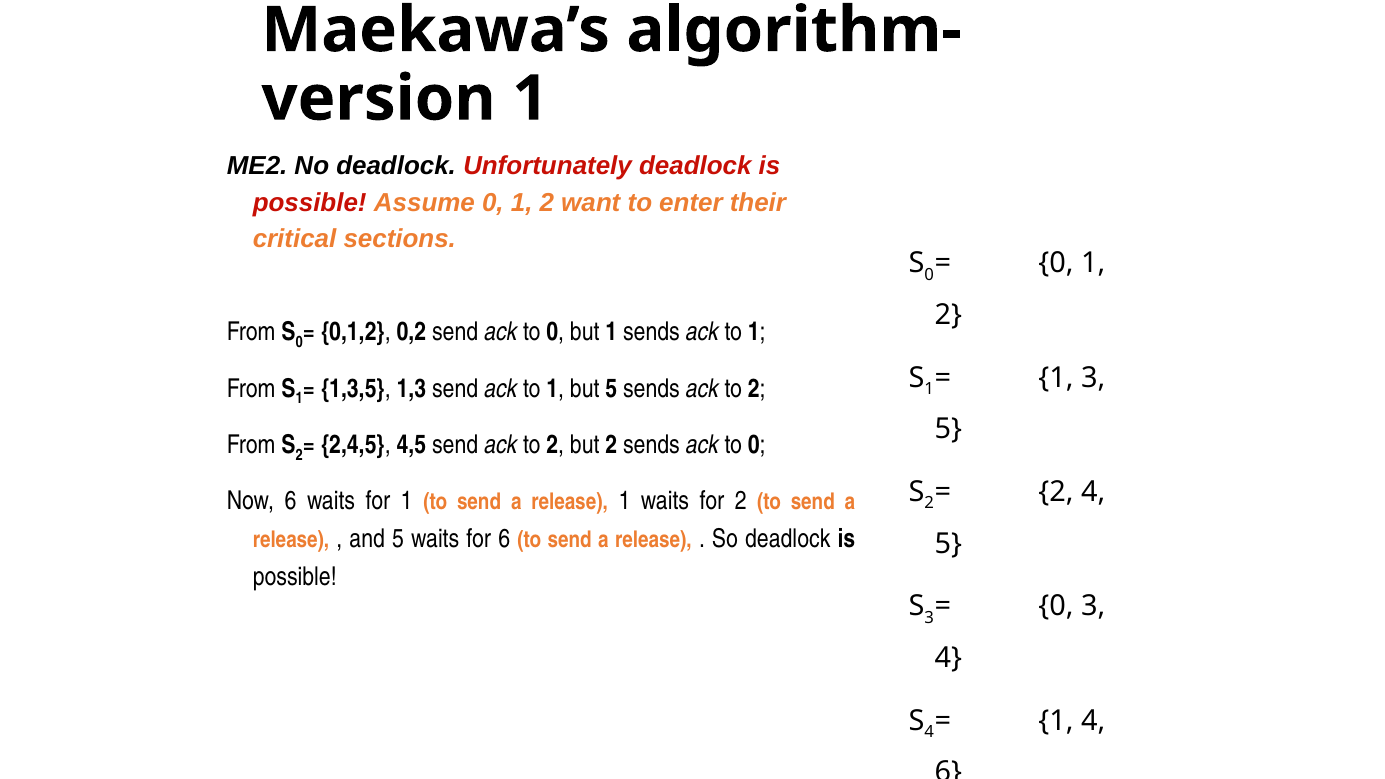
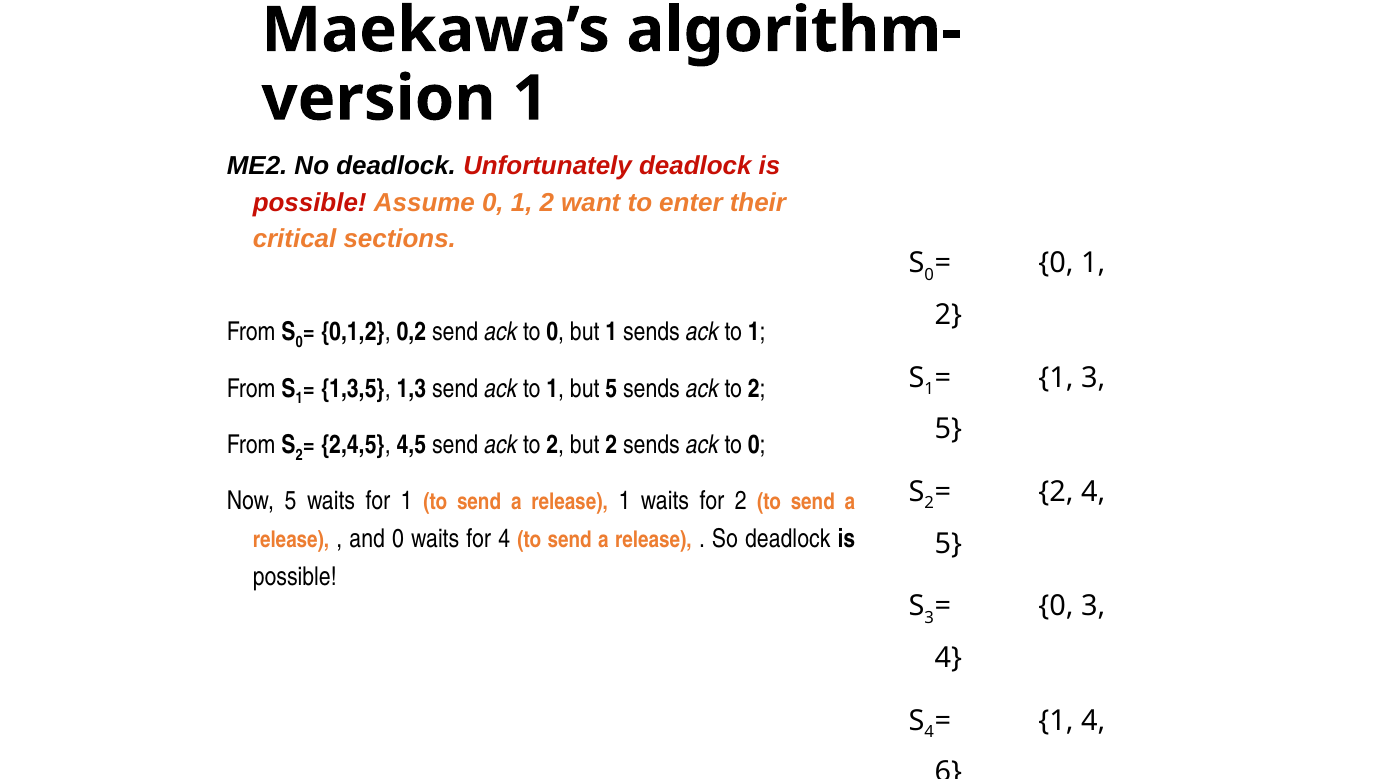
Now 6: 6 -> 5
and 5: 5 -> 0
for 6: 6 -> 4
